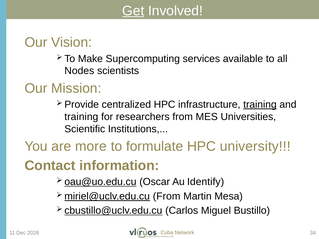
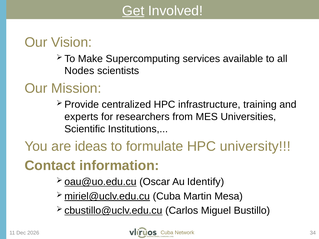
training at (260, 105) underline: present -> none
training at (81, 117): training -> experts
more: more -> ideas
From at (167, 196): From -> Cuba
